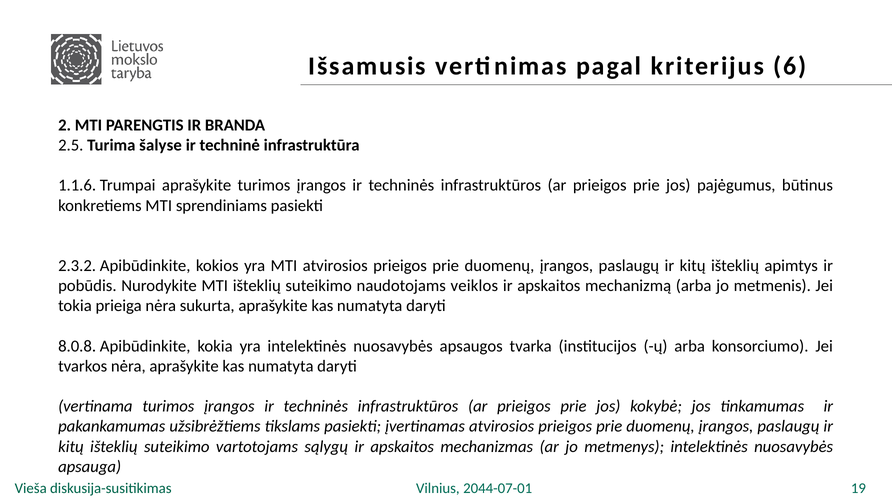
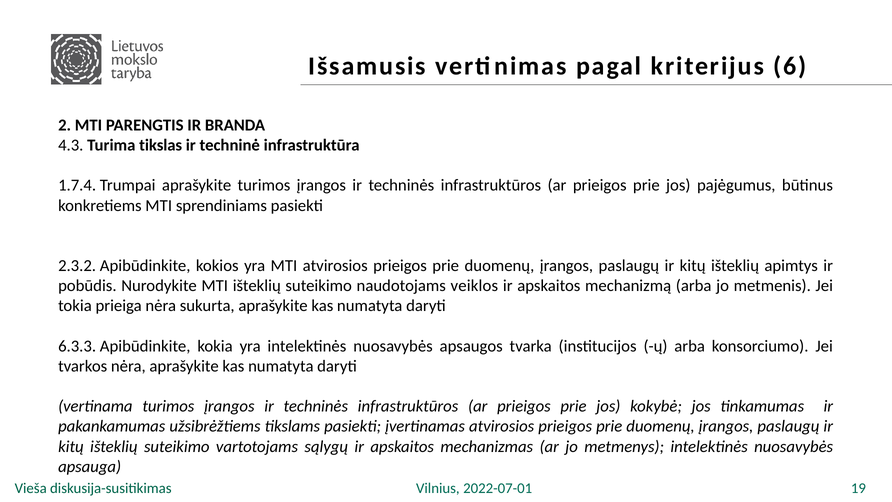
2.5: 2.5 -> 4.3
šalyse: šalyse -> tikslas
1.1.6: 1.1.6 -> 1.7.4
8.0.8: 8.0.8 -> 6.3.3
2044-07-01: 2044-07-01 -> 2022-07-01
